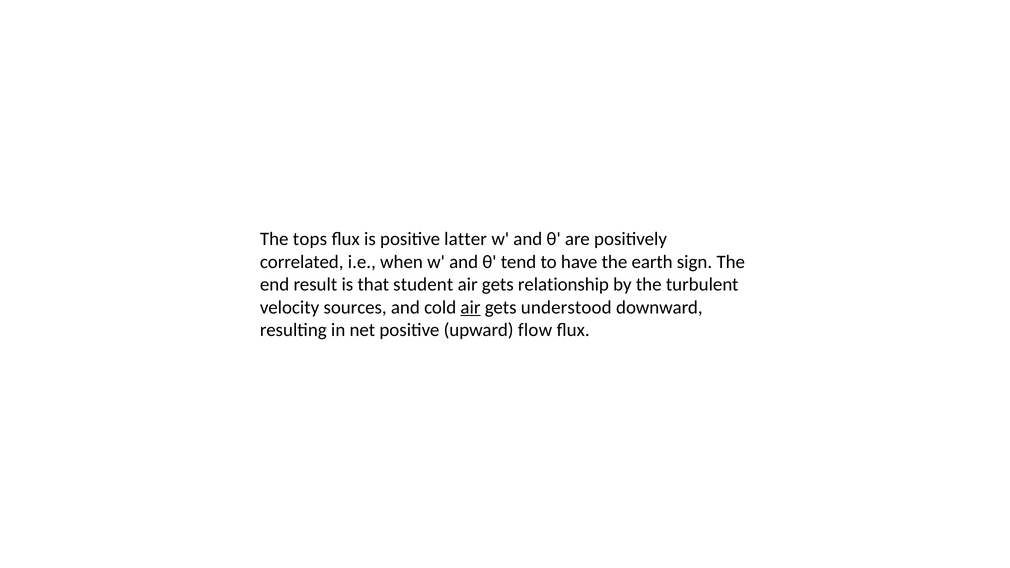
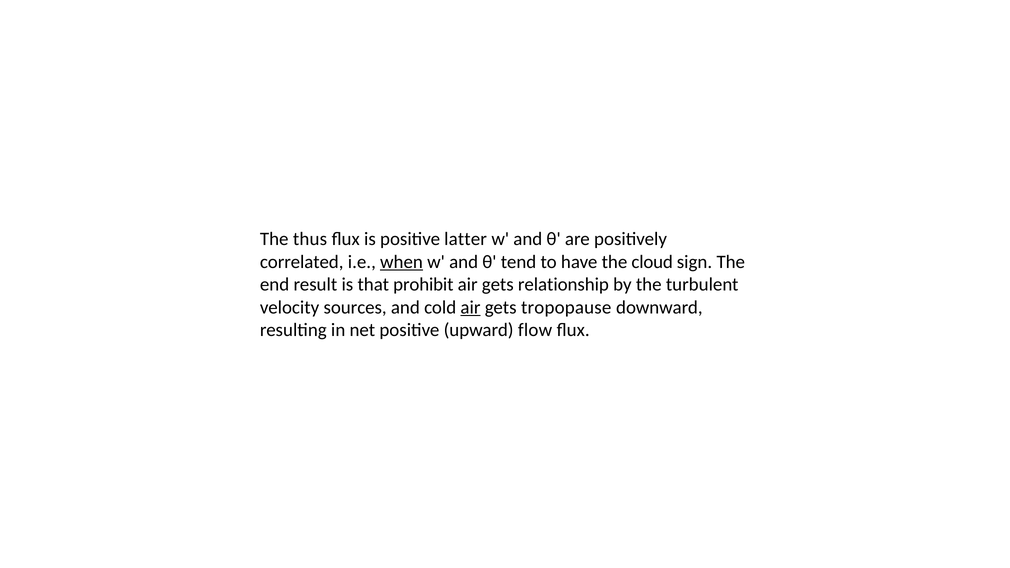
tops: tops -> thus
when underline: none -> present
earth: earth -> cloud
student: student -> prohibit
understood: understood -> tropopause
